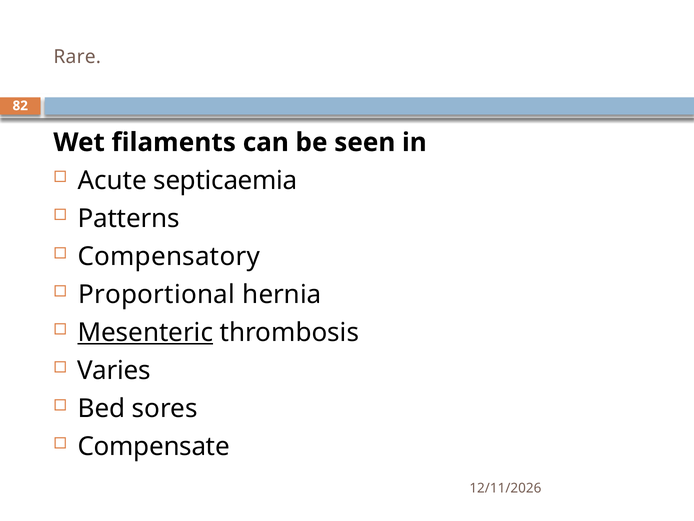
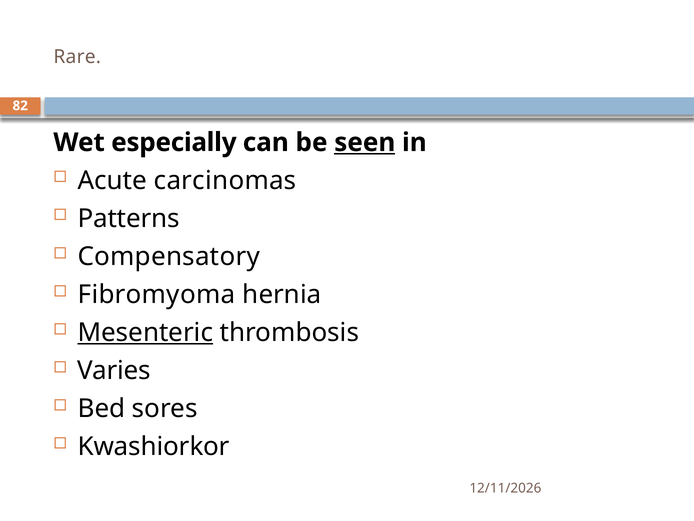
filaments: filaments -> especially
seen underline: none -> present
septicaemia: septicaemia -> carcinomas
Proportional: Proportional -> Fibromyoma
Compensate: Compensate -> Kwashiorkor
